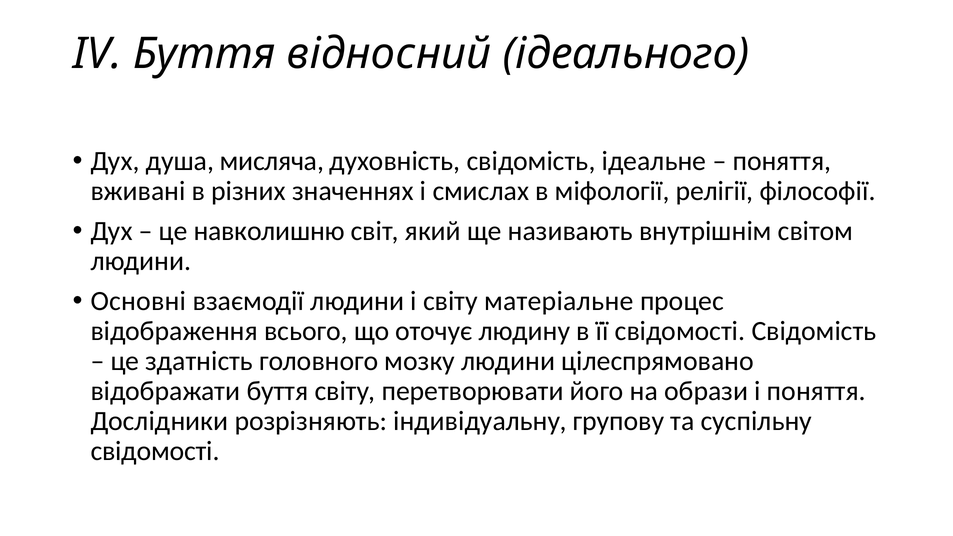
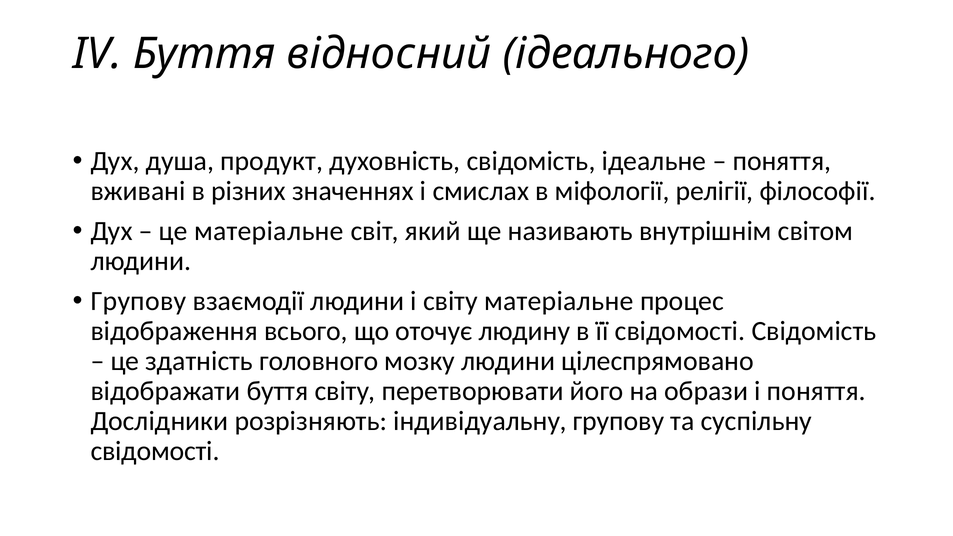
мисляча: мисляча -> продукт
це навколишню: навколишню -> матеріальне
Основні at (138, 301): Основні -> Групову
